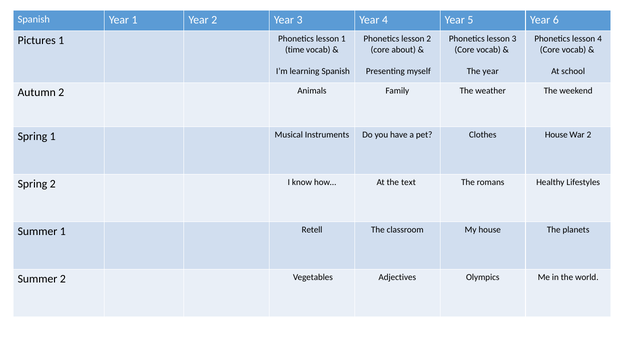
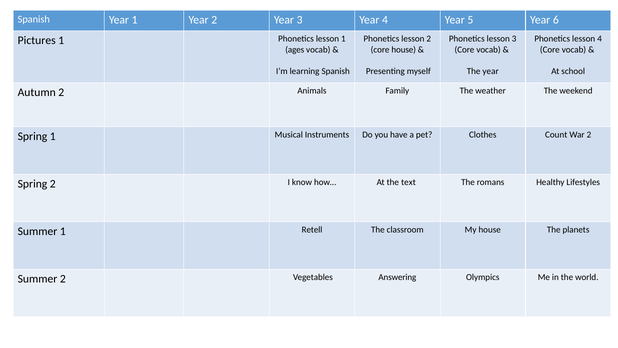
time: time -> ages
core about: about -> house
Clothes House: House -> Count
Adjectives: Adjectives -> Answering
